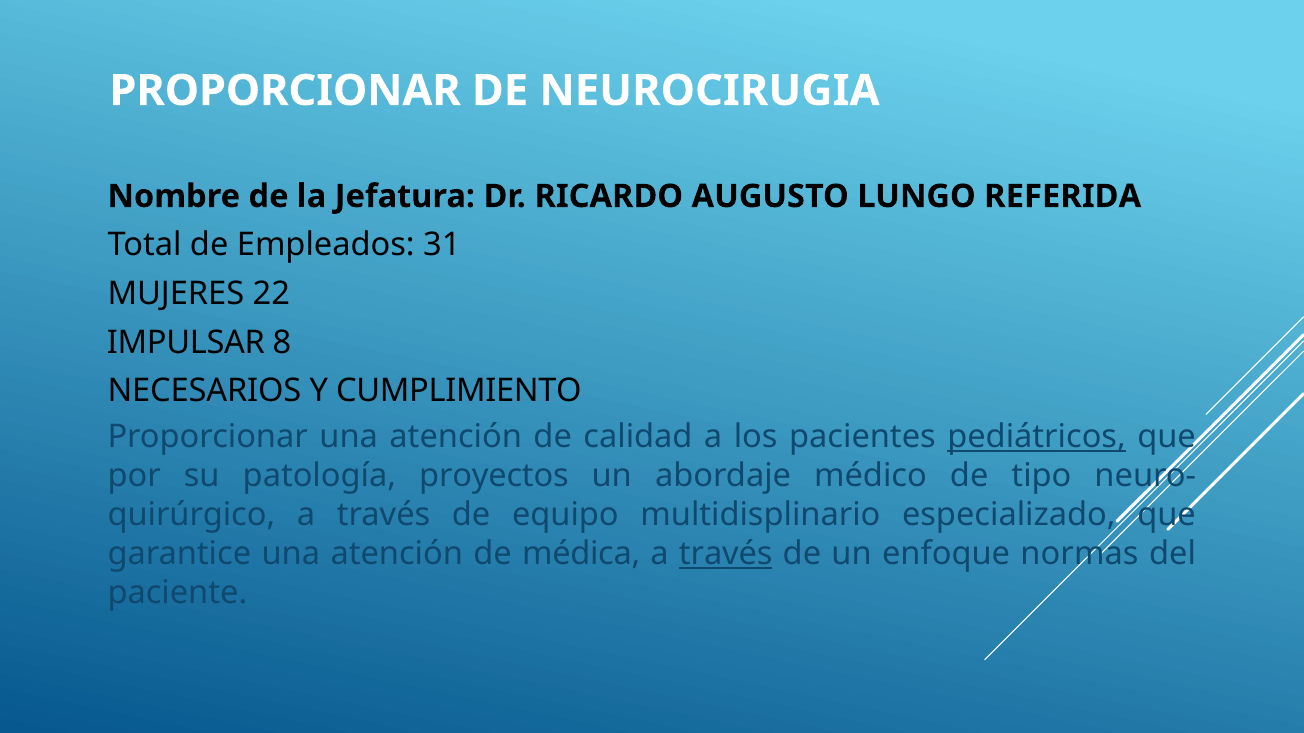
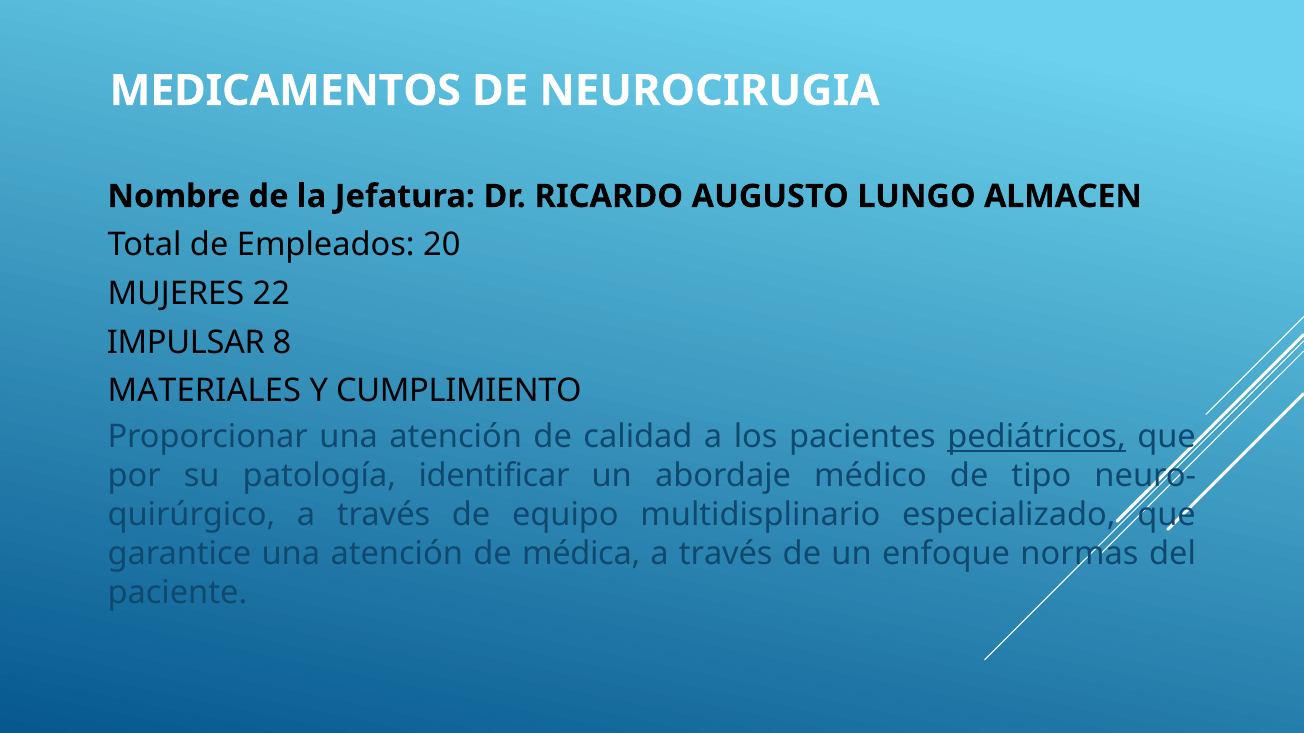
PROPORCIONAR at (285, 91): PROPORCIONAR -> MEDICAMENTOS
REFERIDA: REFERIDA -> ALMACEN
31: 31 -> 20
NECESARIOS: NECESARIOS -> MATERIALES
proyectos: proyectos -> identificar
través at (726, 554) underline: present -> none
